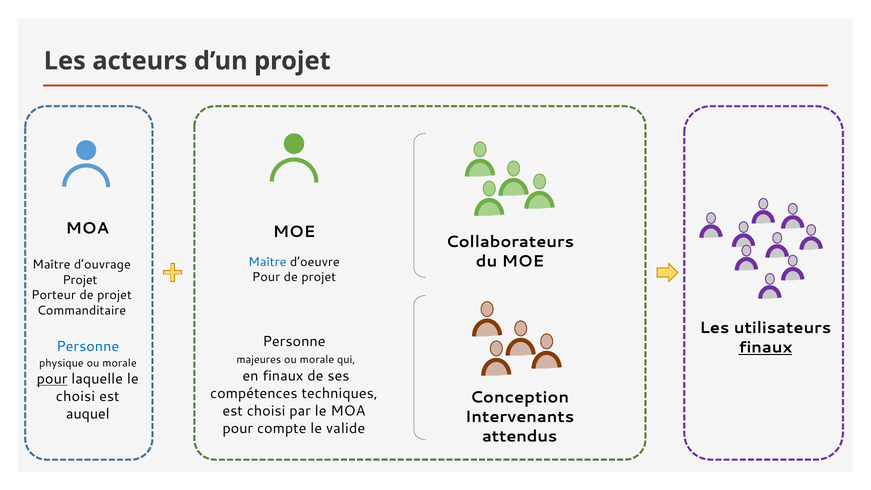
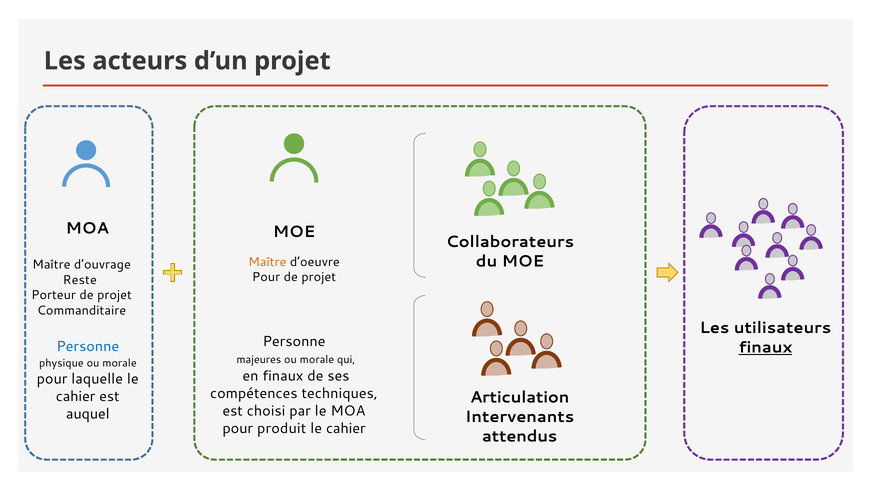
Maître at (267, 262) colour: blue -> orange
Projet at (80, 280): Projet -> Reste
pour at (52, 379) underline: present -> none
choisi at (75, 396): choisi -> cahier
Conception: Conception -> Articulation
compte: compte -> produit
valide at (346, 428): valide -> cahier
